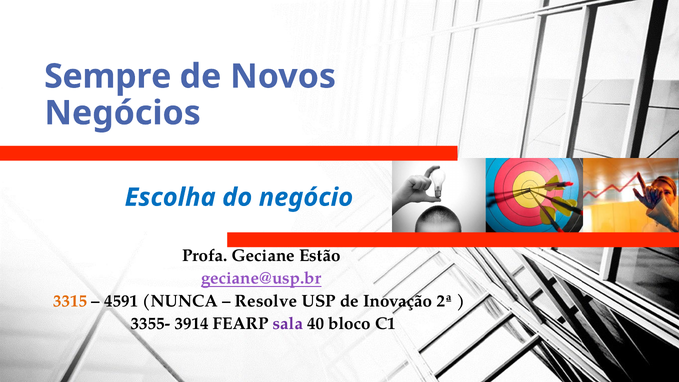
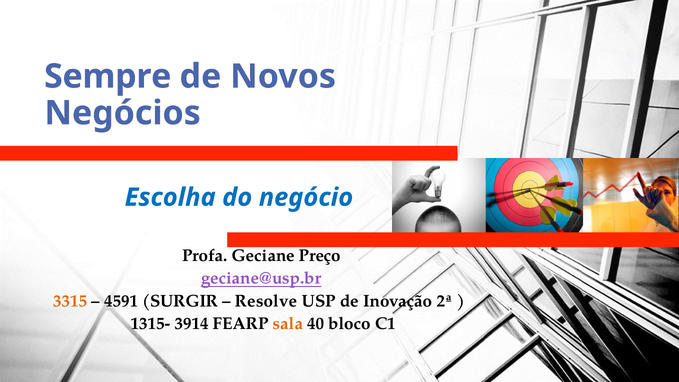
Estão: Estão -> Preço
NUNCA: NUNCA -> SURGIR
3355-: 3355- -> 1315-
sala colour: purple -> orange
